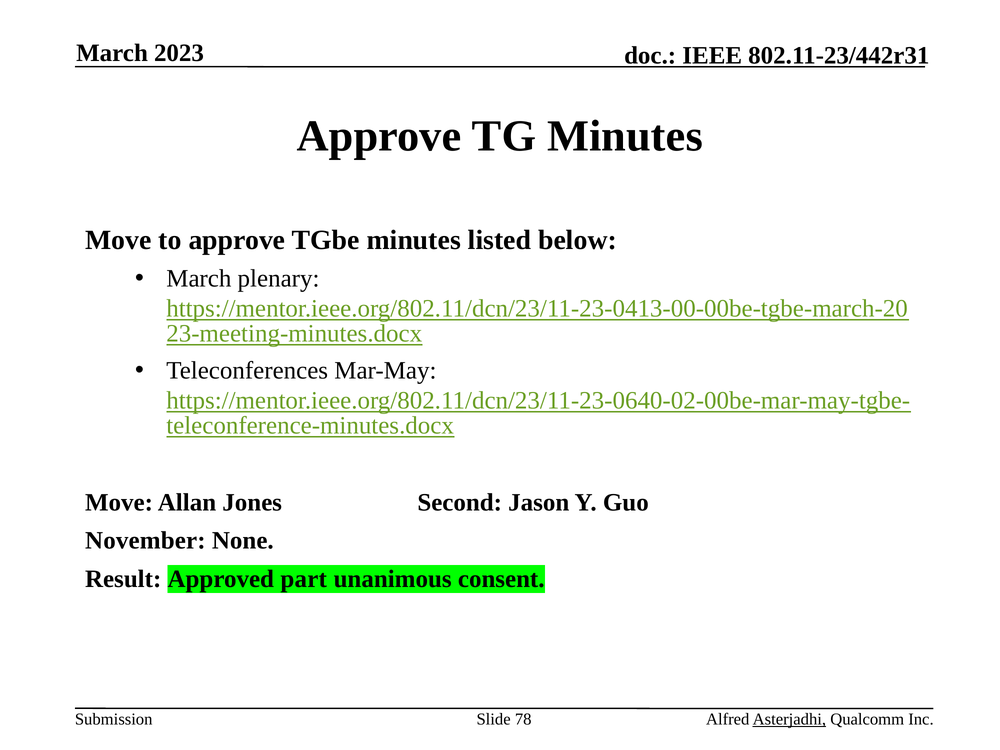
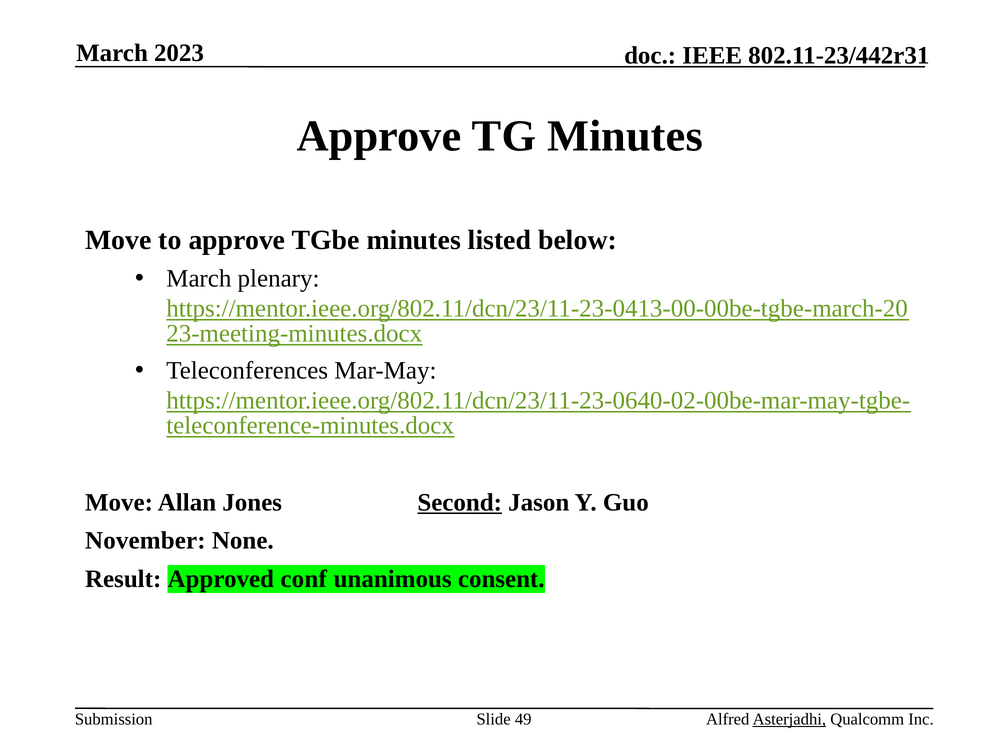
Second underline: none -> present
part: part -> conf
78: 78 -> 49
